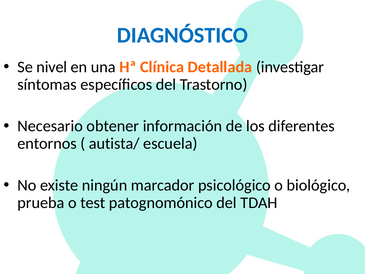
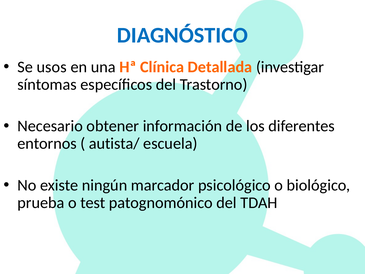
nivel: nivel -> usos
